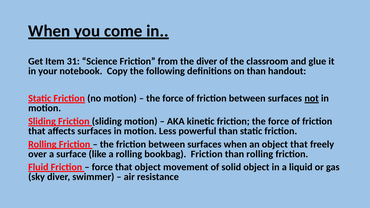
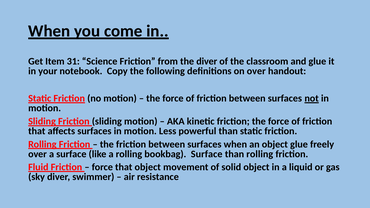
on than: than -> over
object that: that -> glue
bookbag Friction: Friction -> Surface
